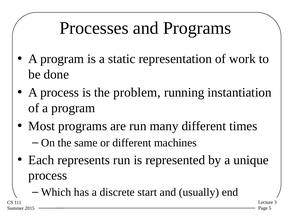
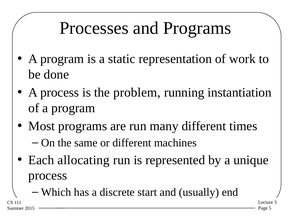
represents: represents -> allocating
